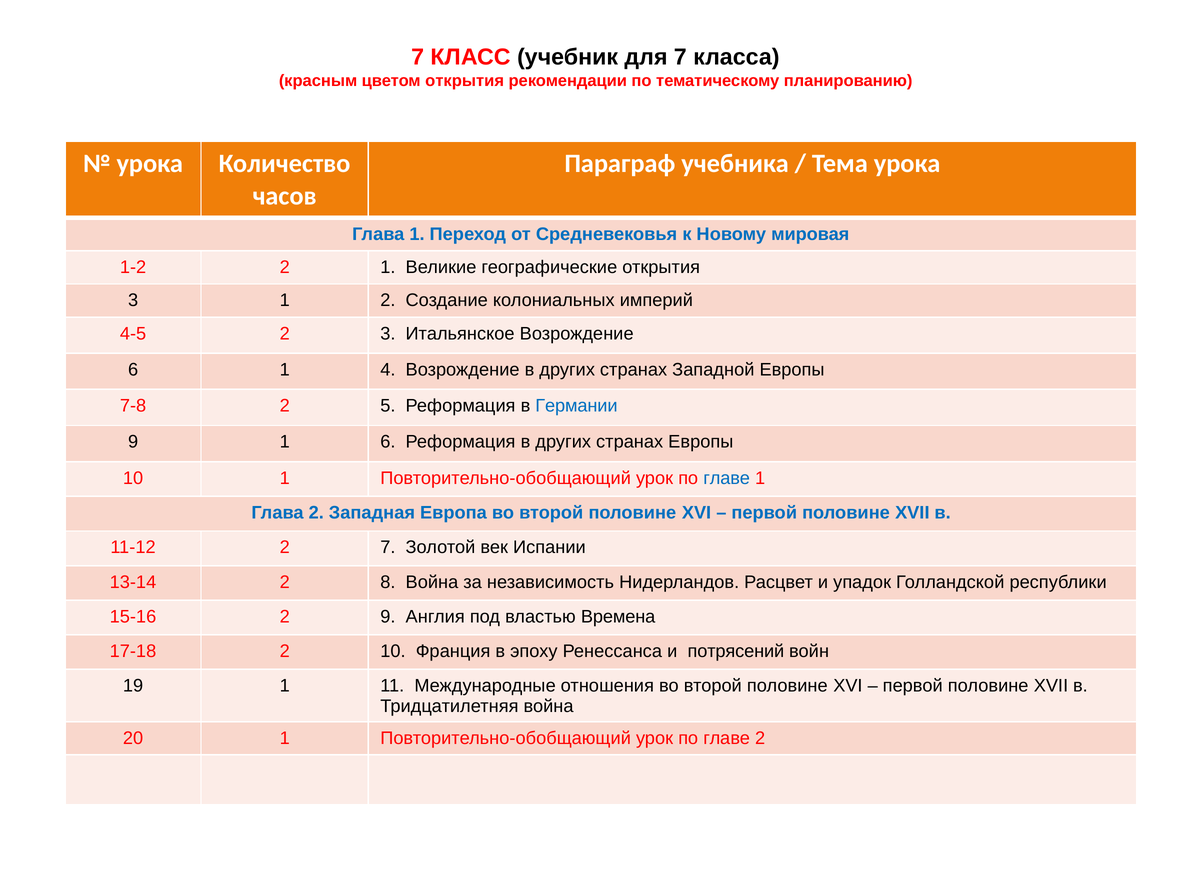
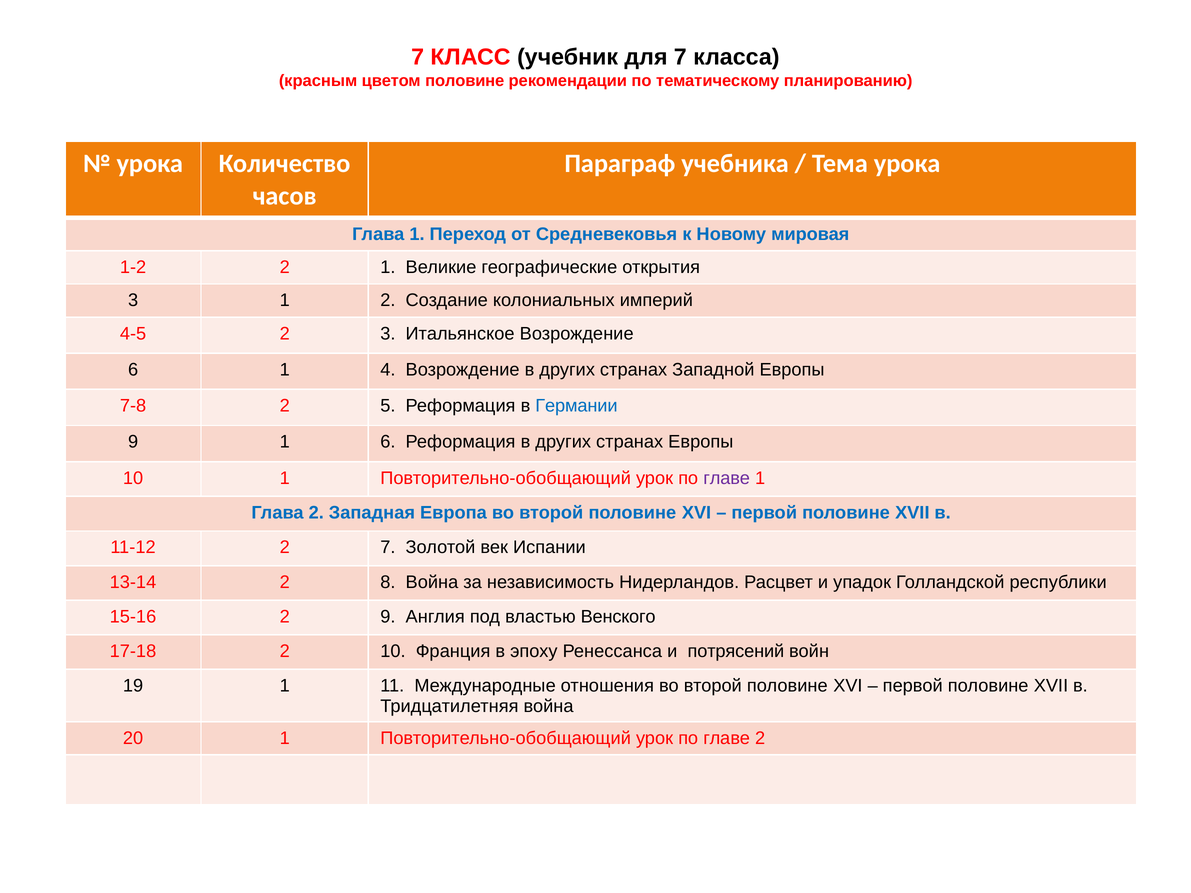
цветом открытия: открытия -> половине
главе at (727, 478) colour: blue -> purple
Времена: Времена -> Венского
